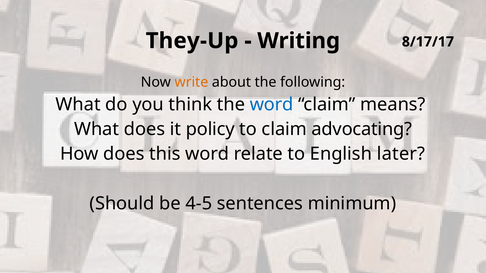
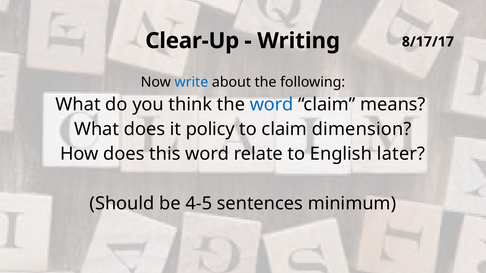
They-Up: They-Up -> Clear-Up
write colour: orange -> blue
advocating: advocating -> dimension
